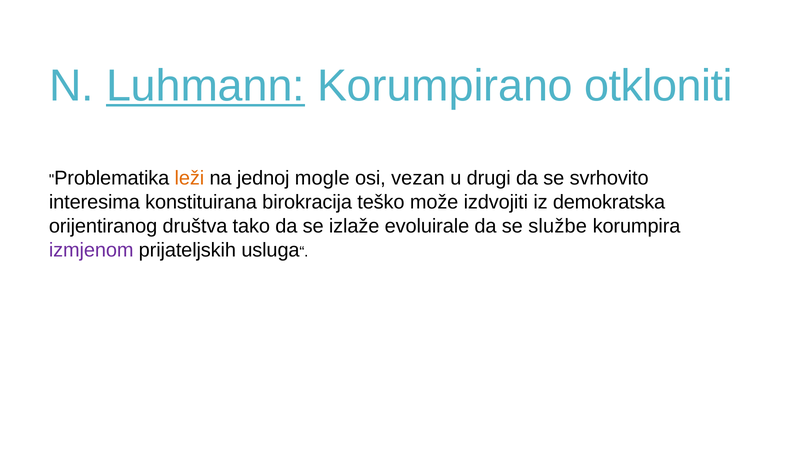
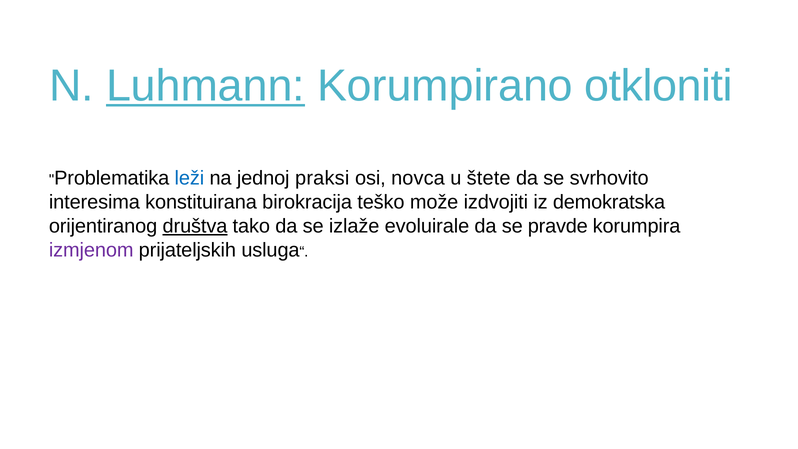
leži colour: orange -> blue
mogle: mogle -> praksi
vezan: vezan -> novca
drugi: drugi -> štete
društva underline: none -> present
službe: službe -> pravde
